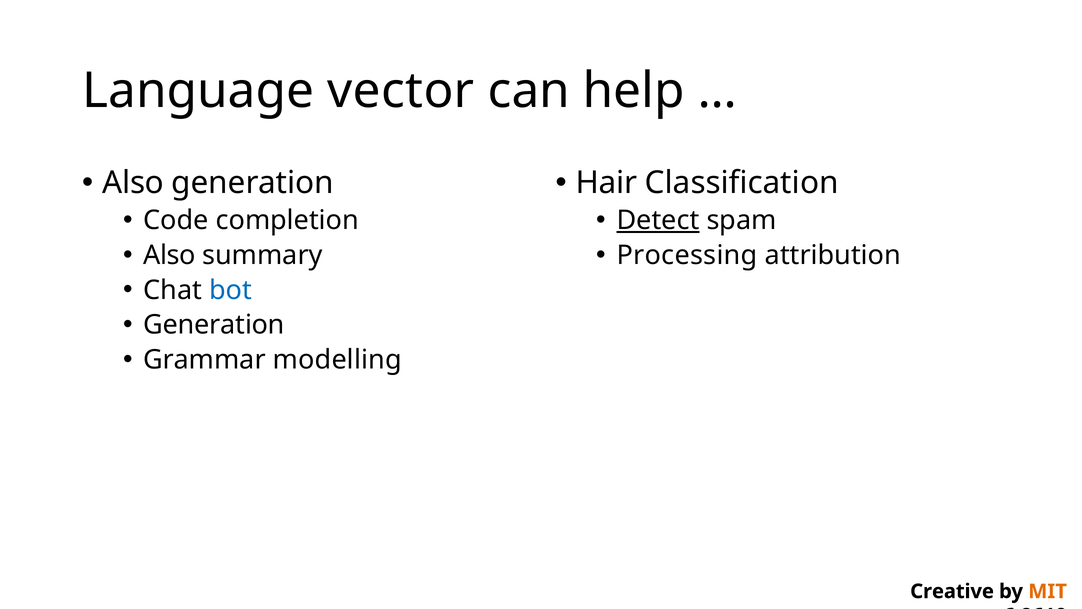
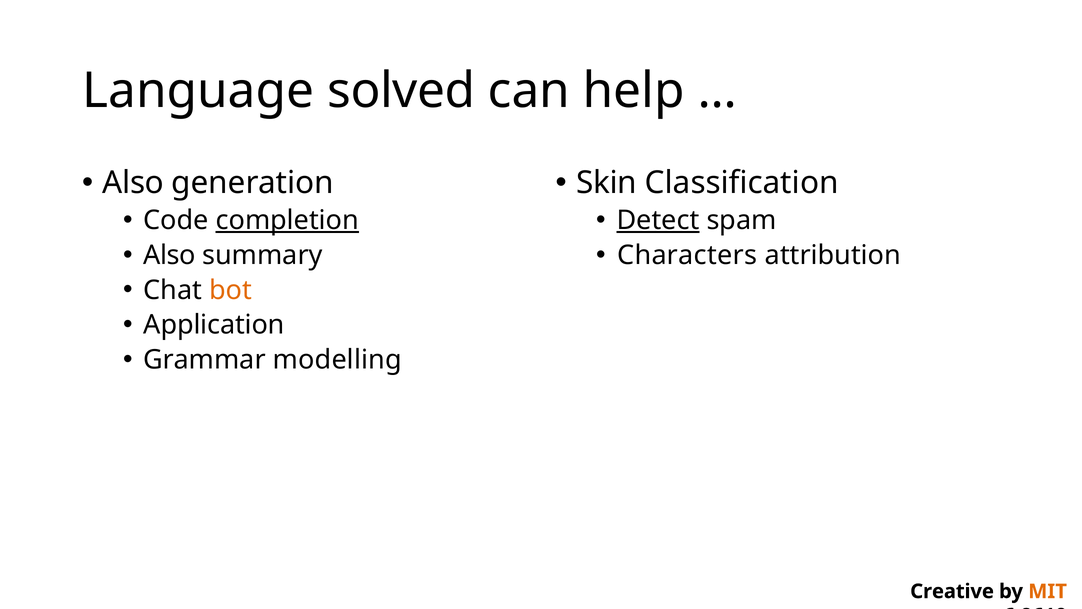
vector: vector -> solved
Hair: Hair -> Skin
completion underline: none -> present
Processing: Processing -> Characters
bot colour: blue -> orange
Generation at (214, 325): Generation -> Application
